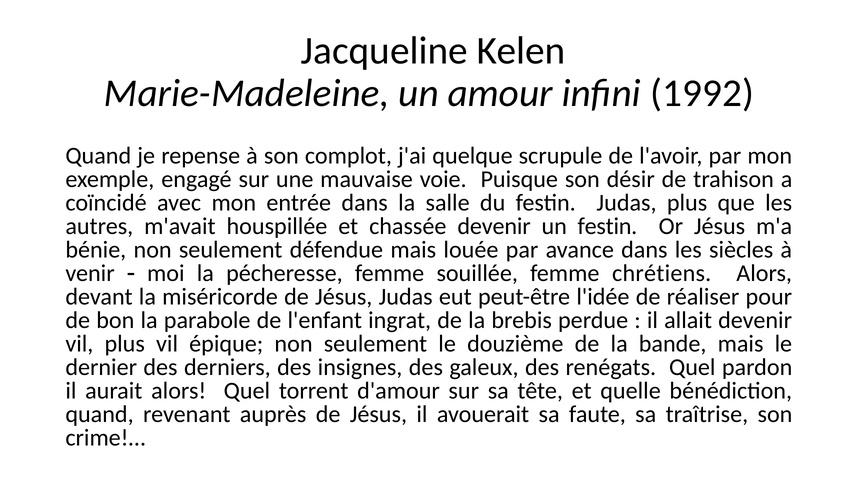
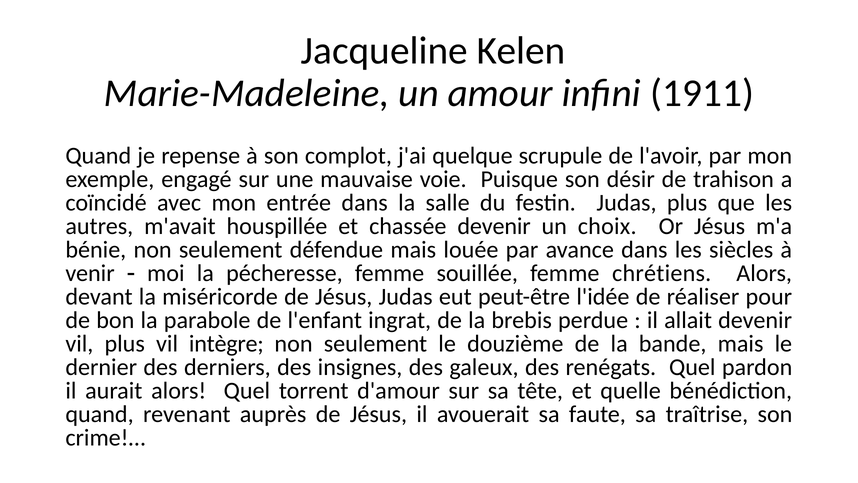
1992: 1992 -> 1911
un festin: festin -> choix
épique: épique -> intègre
